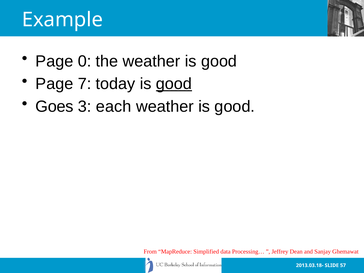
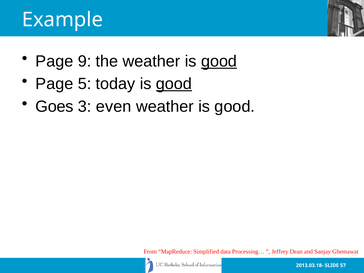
0: 0 -> 9
good at (219, 61) underline: none -> present
7: 7 -> 5
each: each -> even
